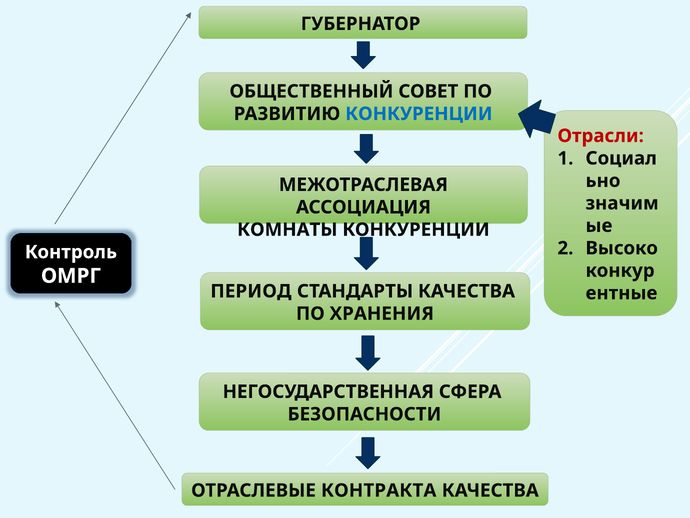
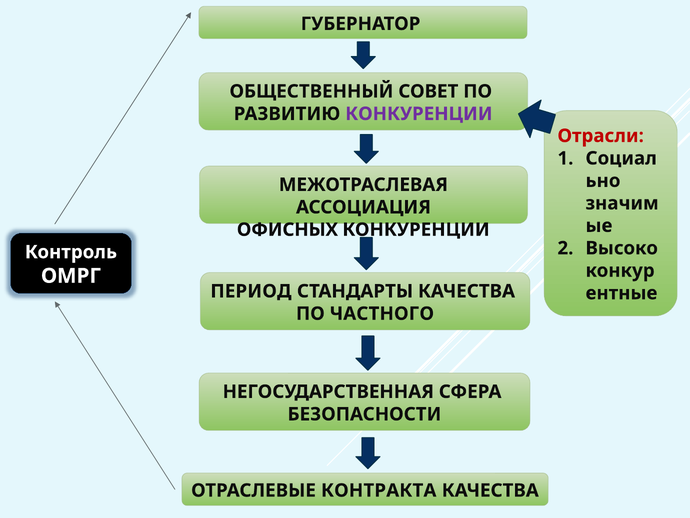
КОНКУРЕНЦИИ at (419, 114) colour: blue -> purple
КОМНАТЫ: КОМНАТЫ -> ОФИСНЫХ
ХРАНЕНИЯ: ХРАНЕНИЯ -> ЧАСТНОГО
